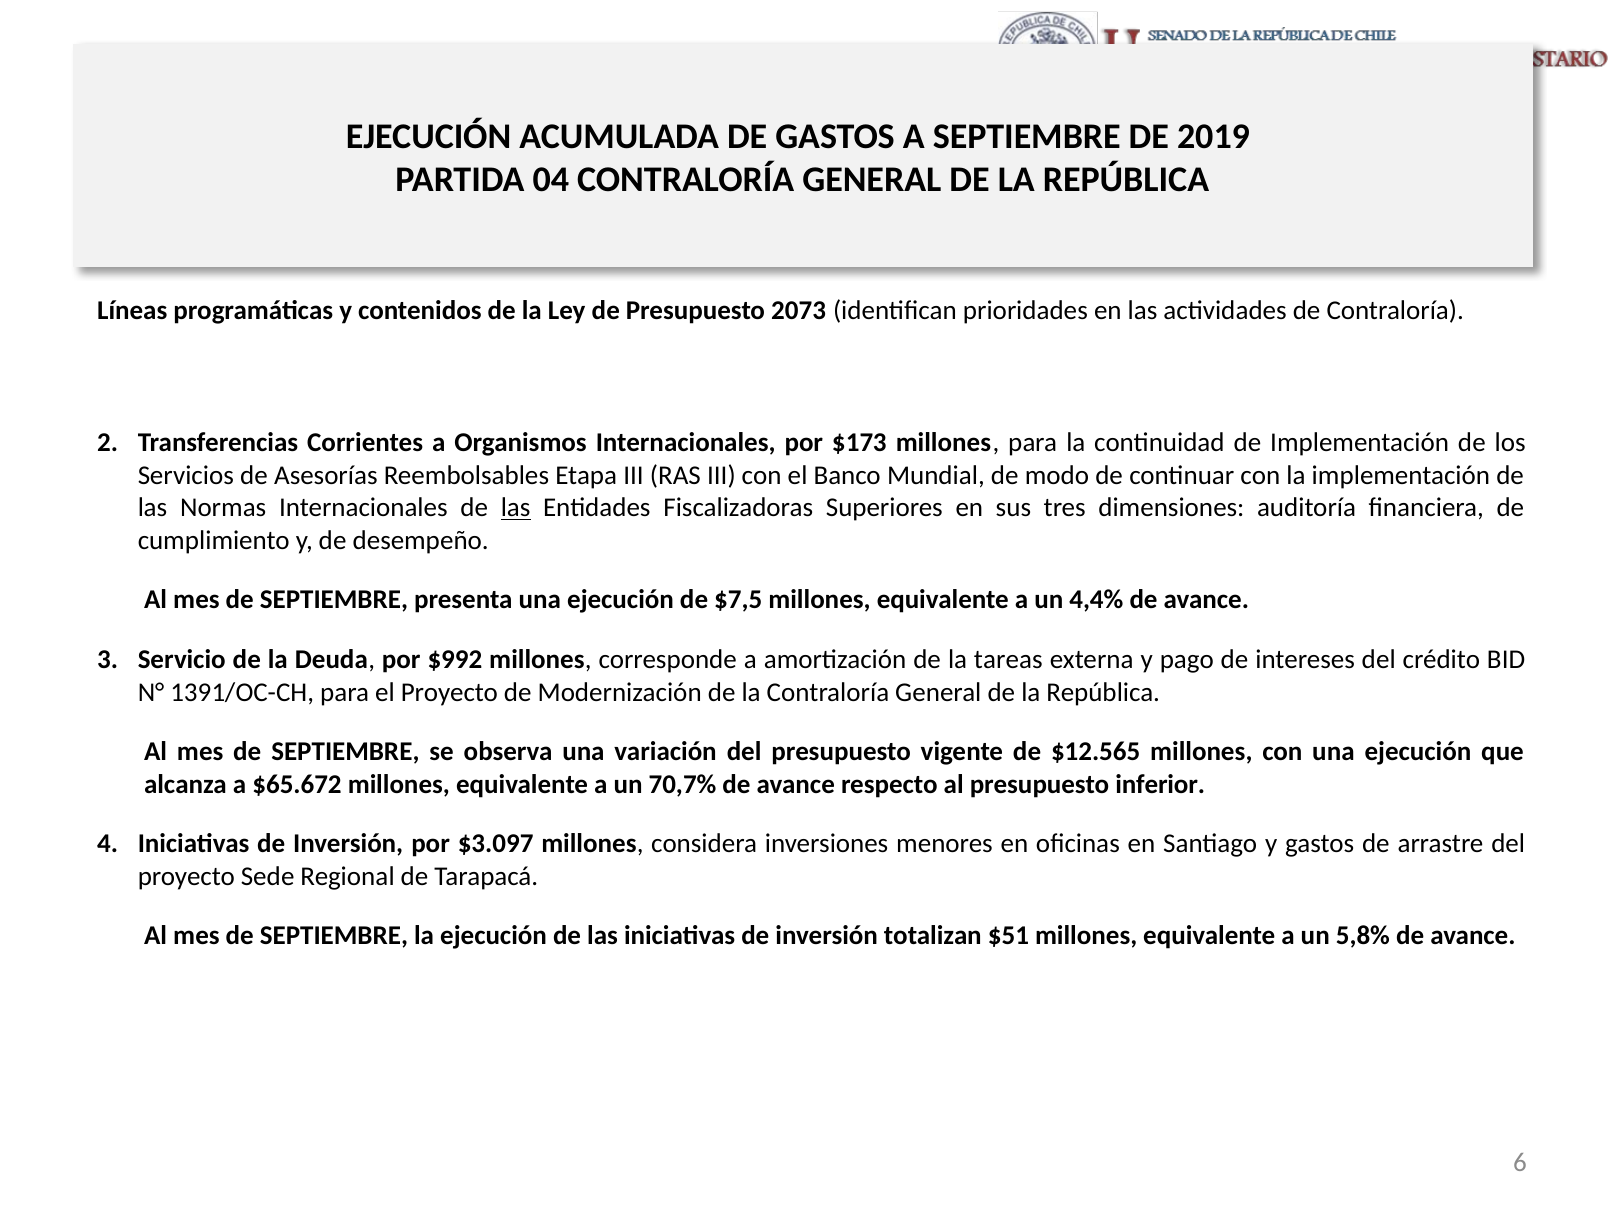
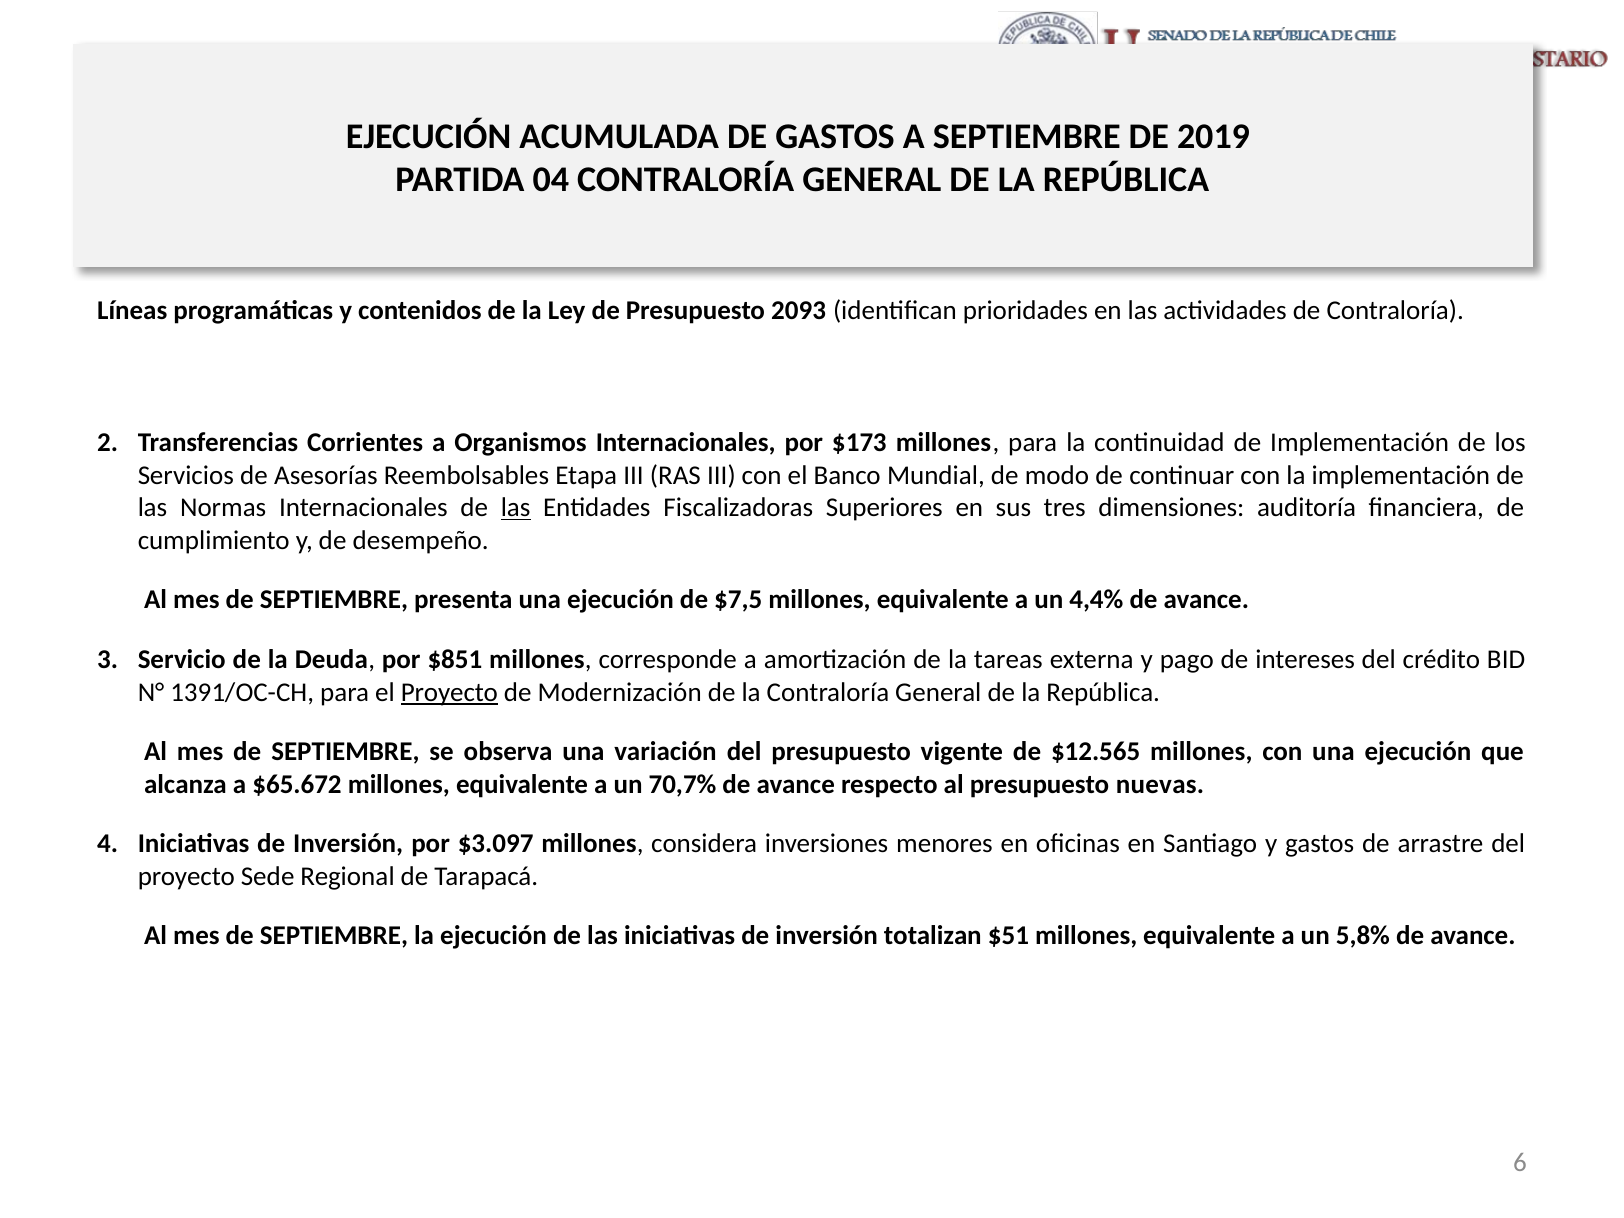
2073: 2073 -> 2093
$992: $992 -> $851
Proyecto at (449, 692) underline: none -> present
inferior: inferior -> nuevas
